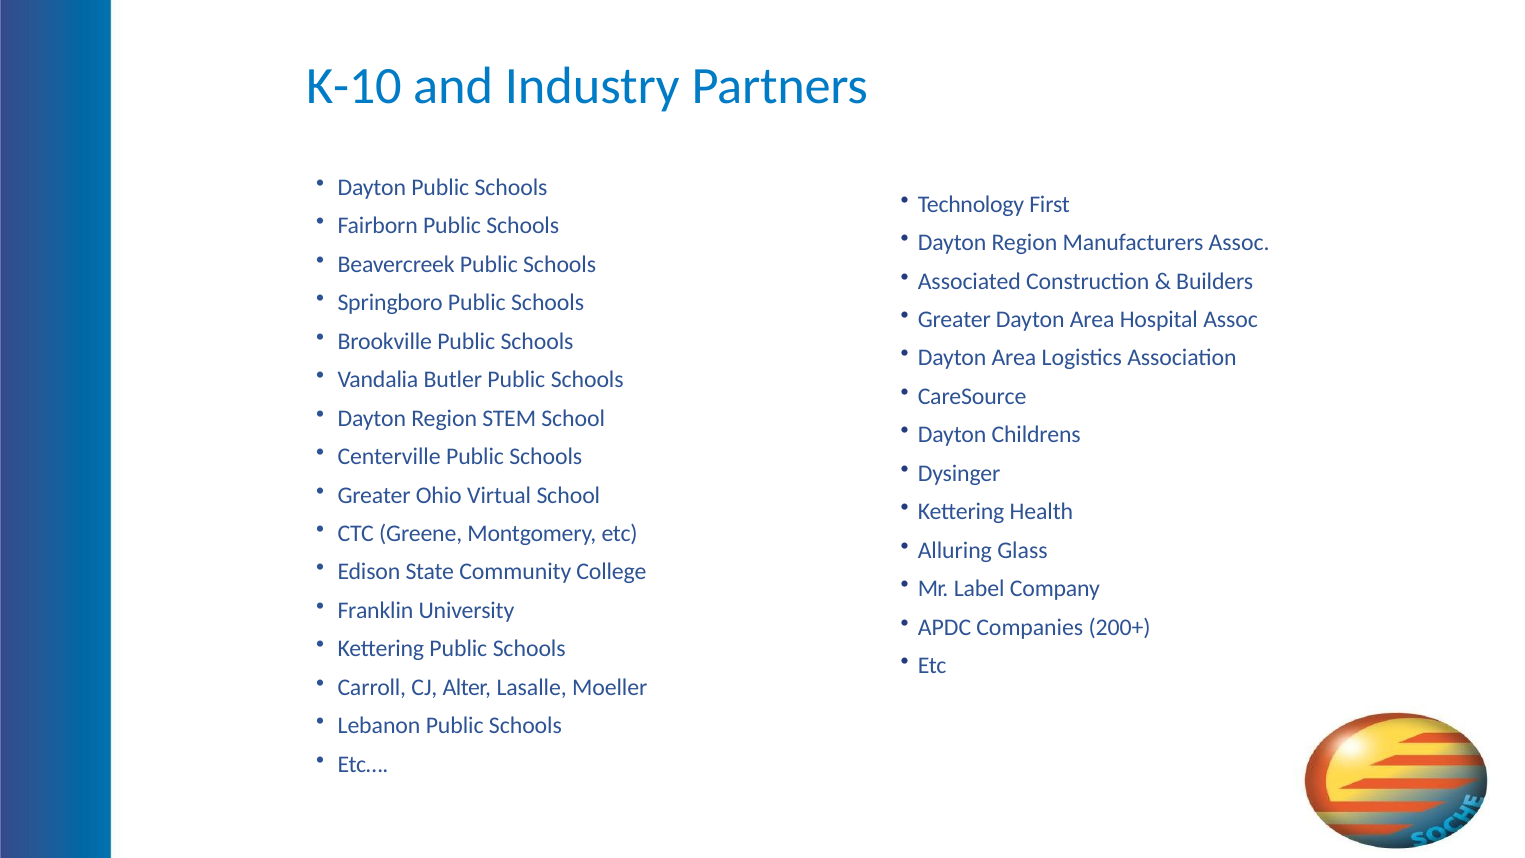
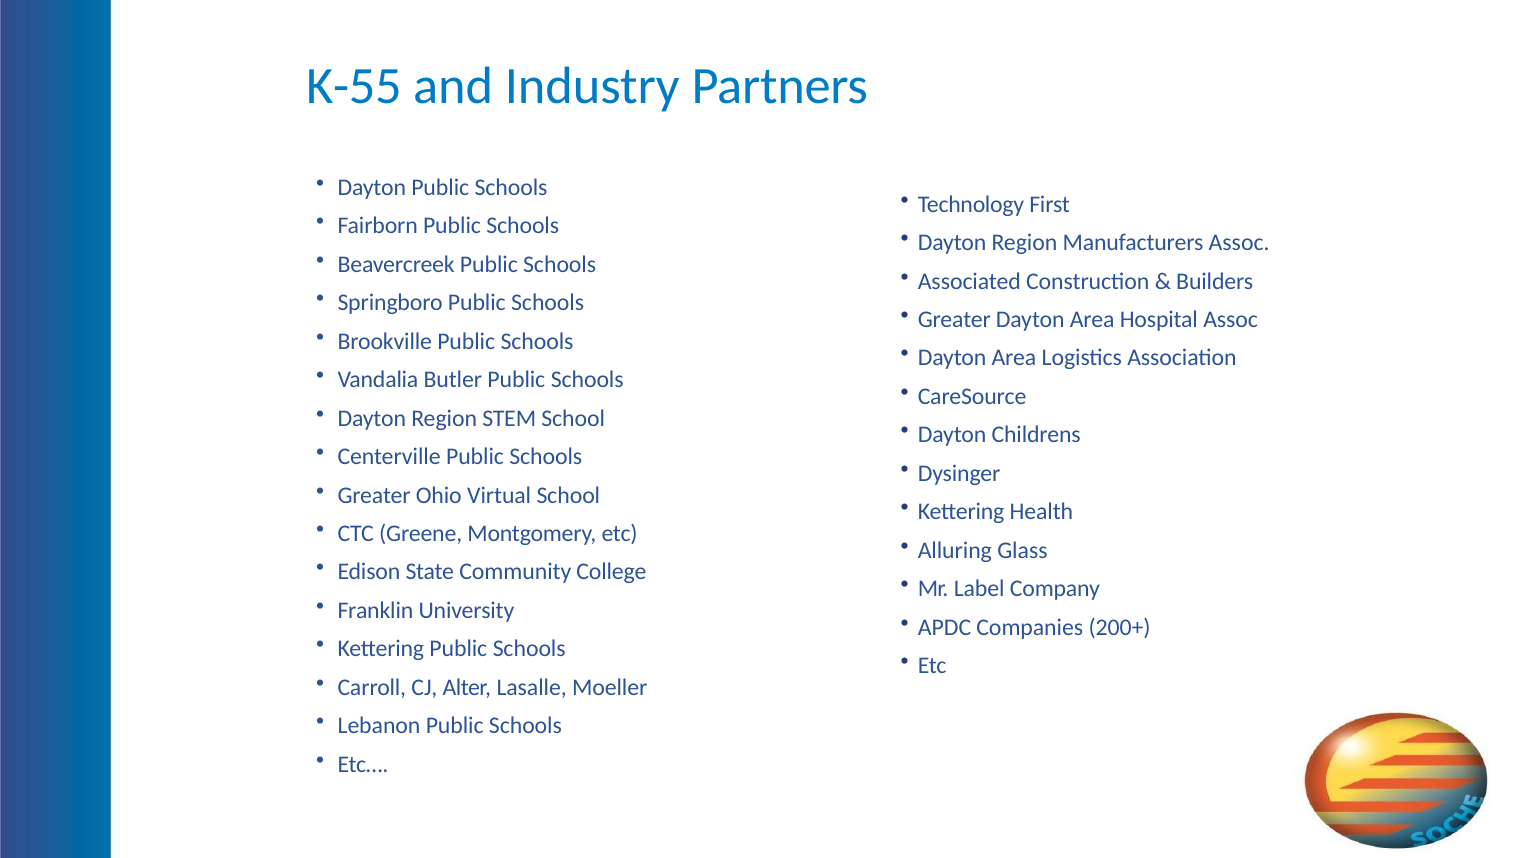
K-10: K-10 -> K-55
